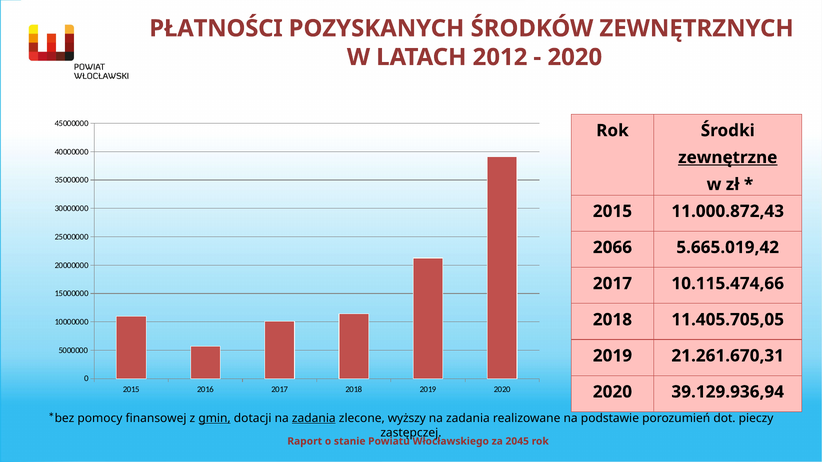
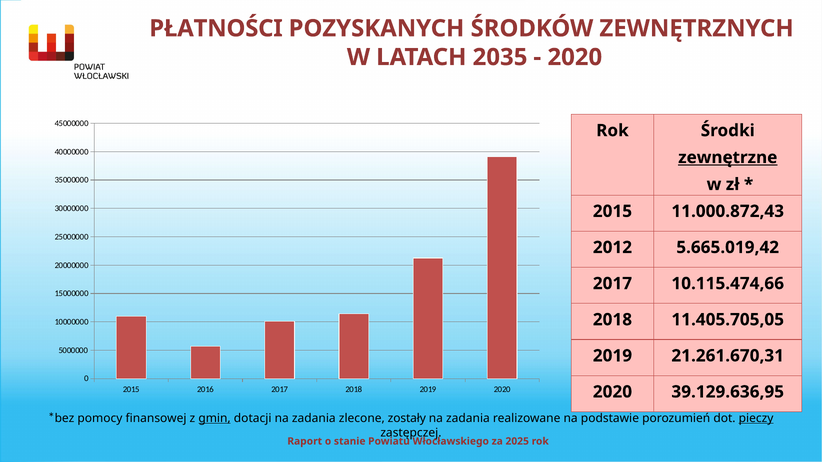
2012: 2012 -> 2035
2066: 2066 -> 2012
39.129.936,94: 39.129.936,94 -> 39.129.636,95
zadania at (314, 418) underline: present -> none
wyższy: wyższy -> zostały
pieczy underline: none -> present
2045: 2045 -> 2025
